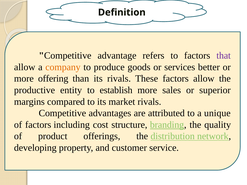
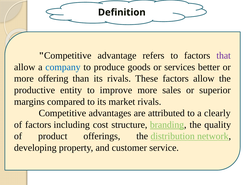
company colour: orange -> blue
establish: establish -> improve
unique: unique -> clearly
